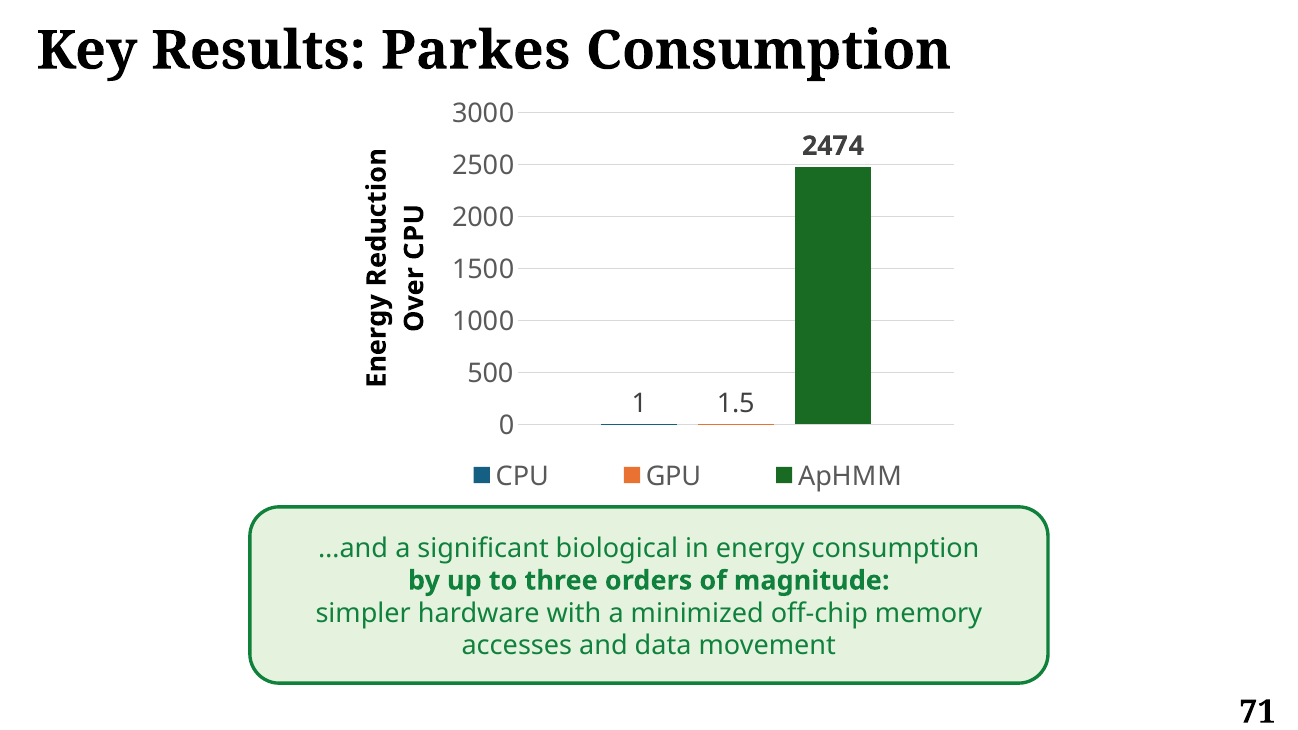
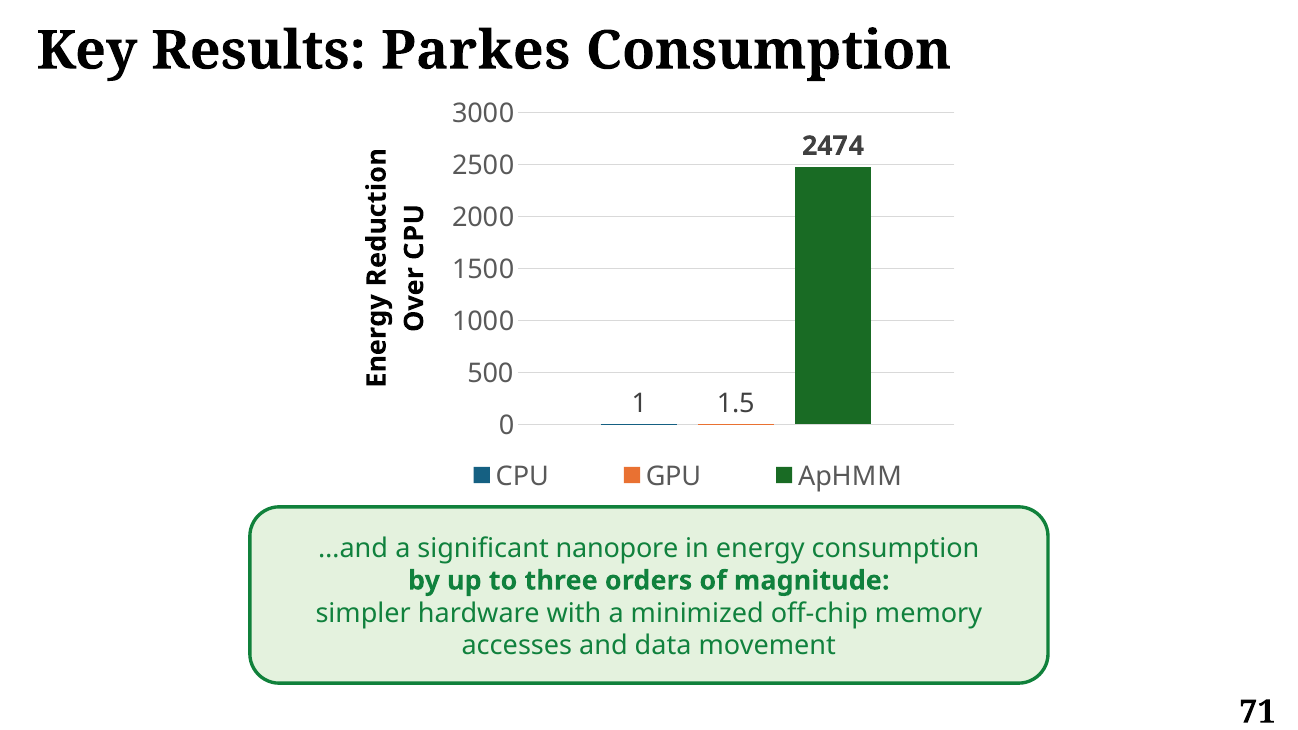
biological: biological -> nanopore
